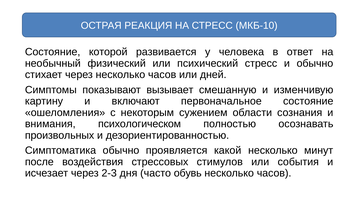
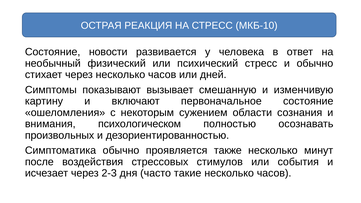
которой: которой -> новости
какой: какой -> также
обувь: обувь -> такие
